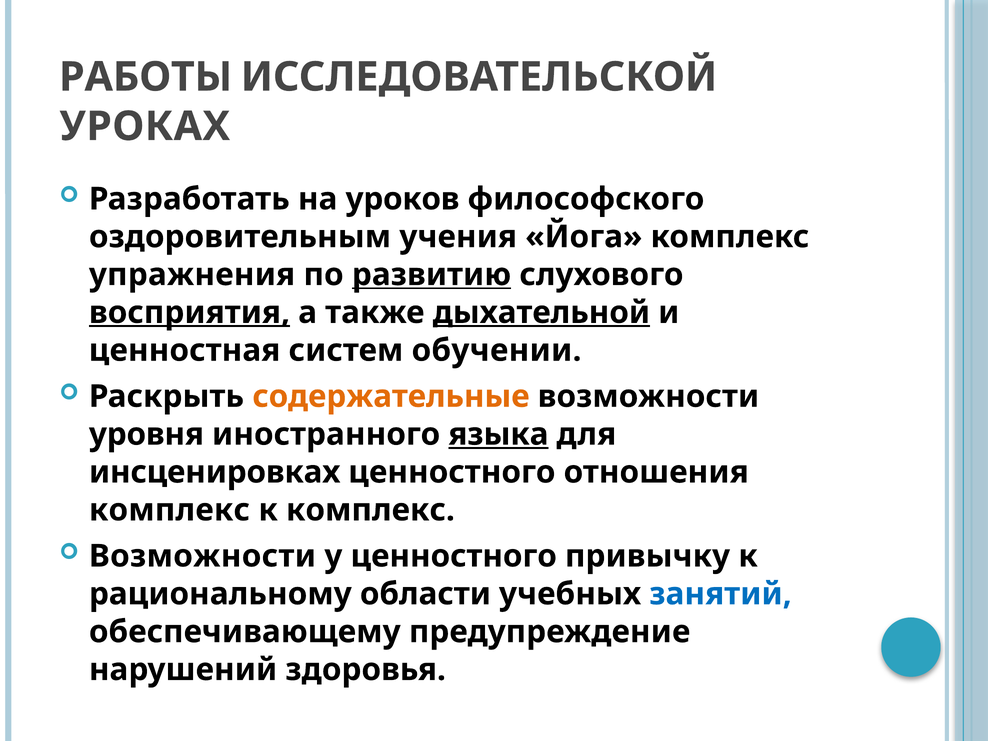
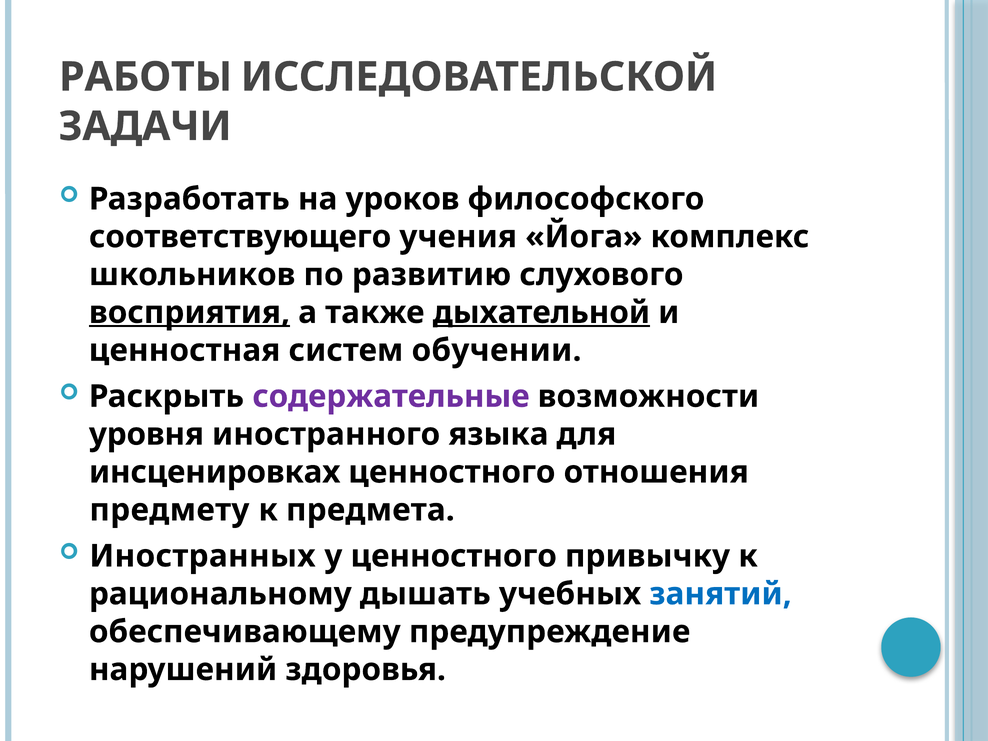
УРОКАХ: УРОКАХ -> ЗАДАЧИ
оздоровительным: оздоровительным -> соответствующего
упражнения: упражнения -> школьников
развитию underline: present -> none
содержательные colour: orange -> purple
языка underline: present -> none
комплекс at (169, 510): комплекс -> предмету
к комплекс: комплекс -> предмета
Возможности at (202, 556): Возможности -> Иностранных
области: области -> дышать
